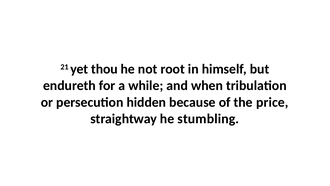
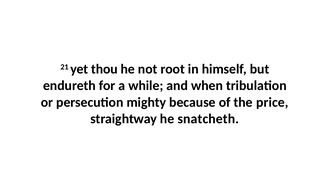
hidden: hidden -> mighty
stumbling: stumbling -> snatcheth
